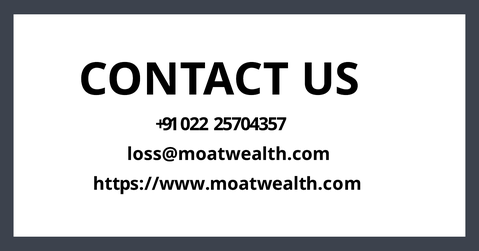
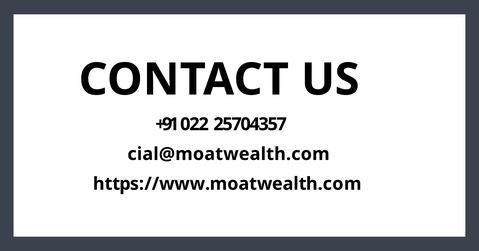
loss@moatwealth.com: loss@moatwealth.com -> cial@moatwealth.com
